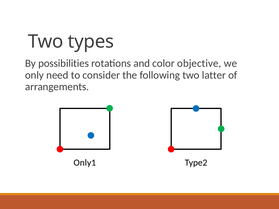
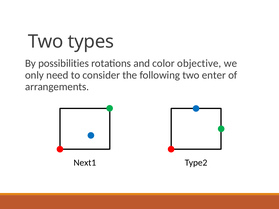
latter: latter -> enter
Only1: Only1 -> Next1
